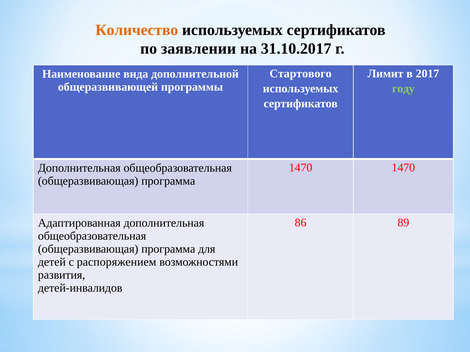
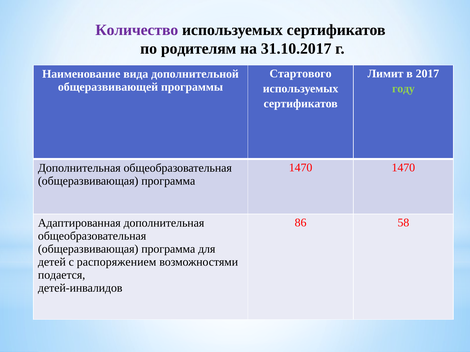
Количество colour: orange -> purple
заявлении: заявлении -> родителям
89: 89 -> 58
развития: развития -> подается
